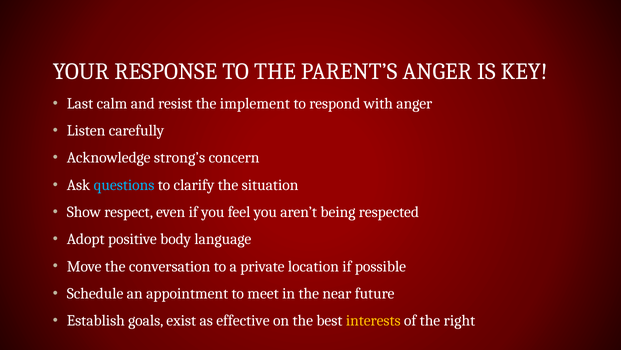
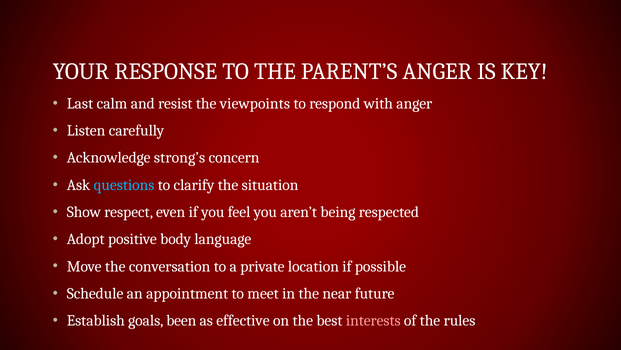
implement: implement -> viewpoints
exist: exist -> been
interests colour: yellow -> pink
right: right -> rules
